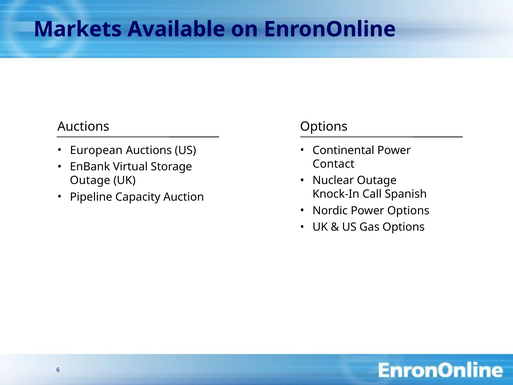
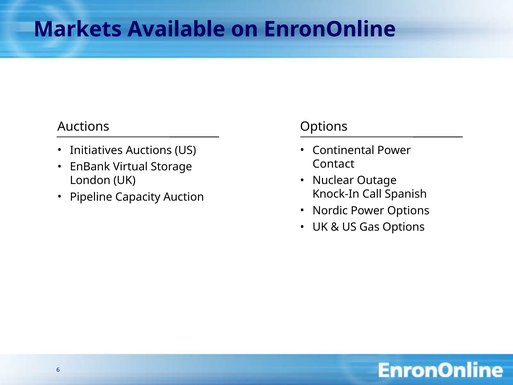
European: European -> Initiatives
Outage at (90, 180): Outage -> London
